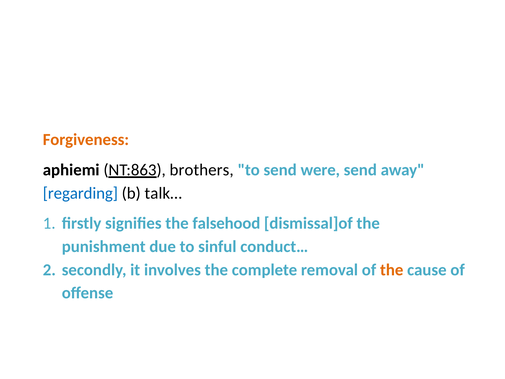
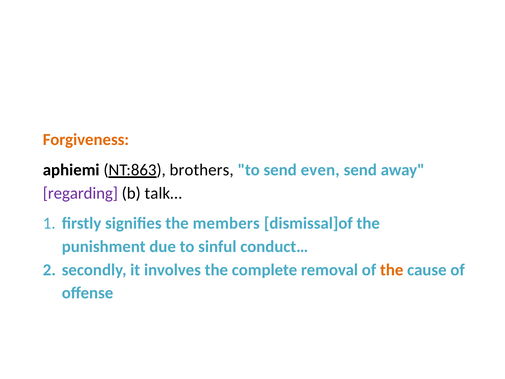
were: were -> even
regarding colour: blue -> purple
falsehood: falsehood -> members
